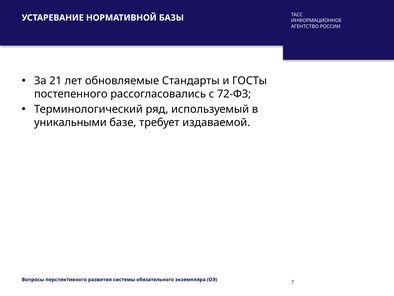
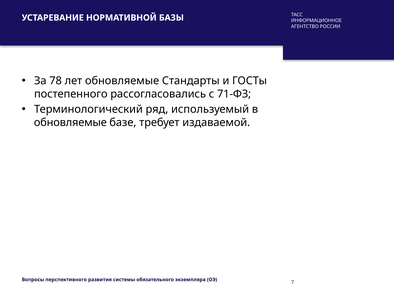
21: 21 -> 78
72-ФЗ: 72-ФЗ -> 71-ФЗ
уникальными at (70, 122): уникальными -> обновляемые
